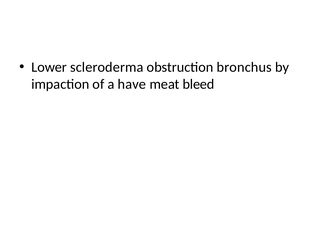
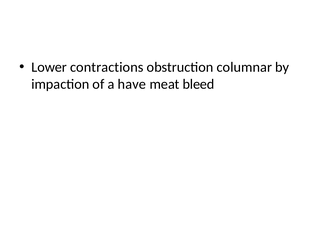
scleroderma: scleroderma -> contractions
bronchus: bronchus -> columnar
